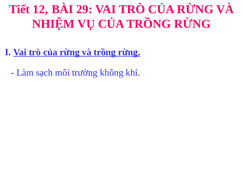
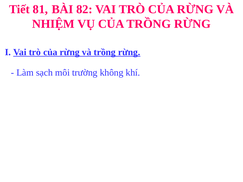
12: 12 -> 81
29: 29 -> 82
